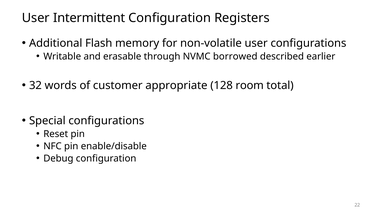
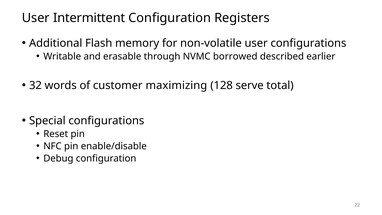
appropriate: appropriate -> maximizing
room: room -> serve
